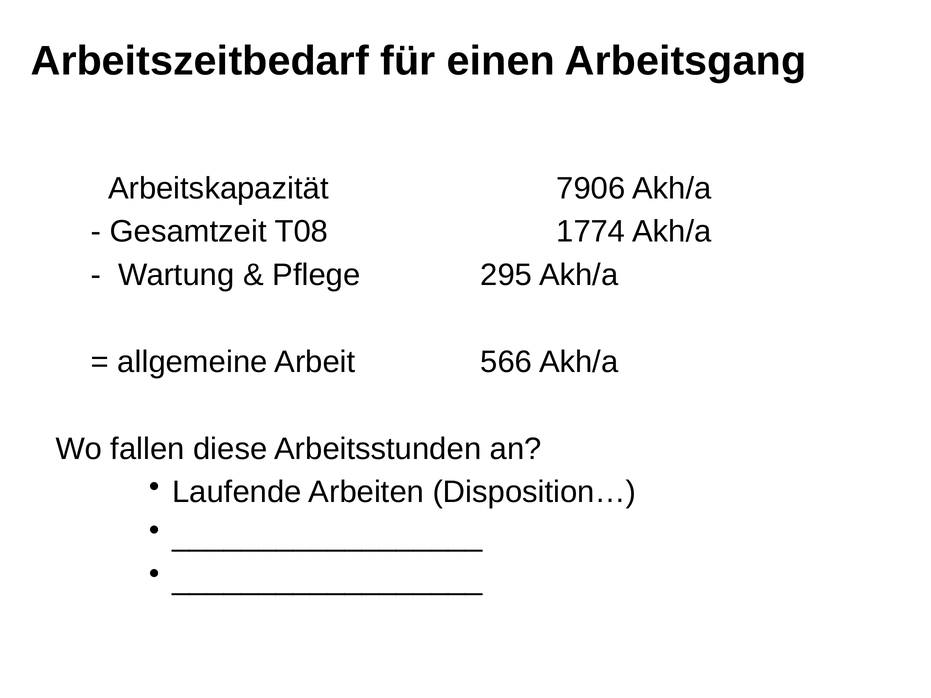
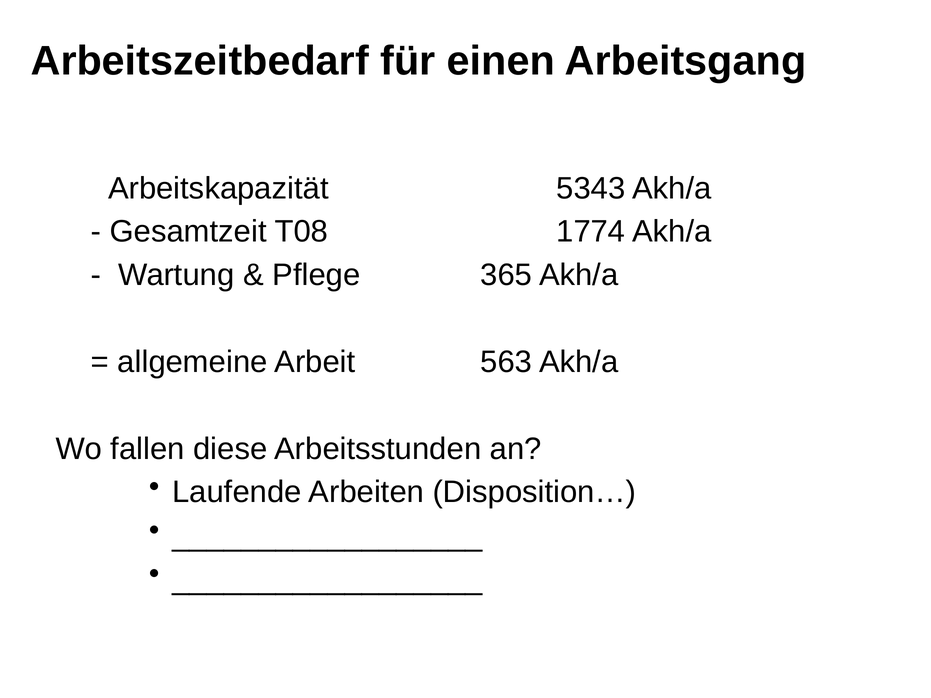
7906: 7906 -> 5343
295: 295 -> 365
566: 566 -> 563
